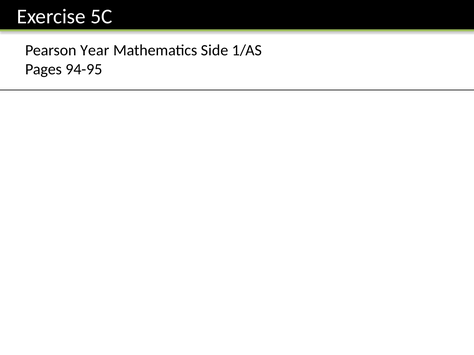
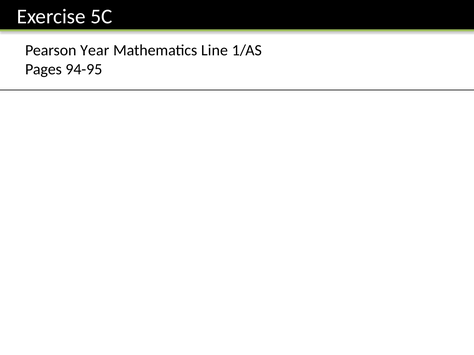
Side: Side -> Line
